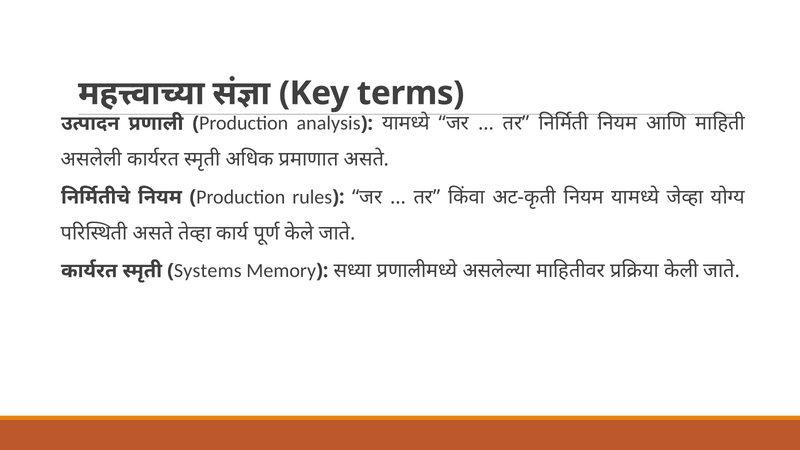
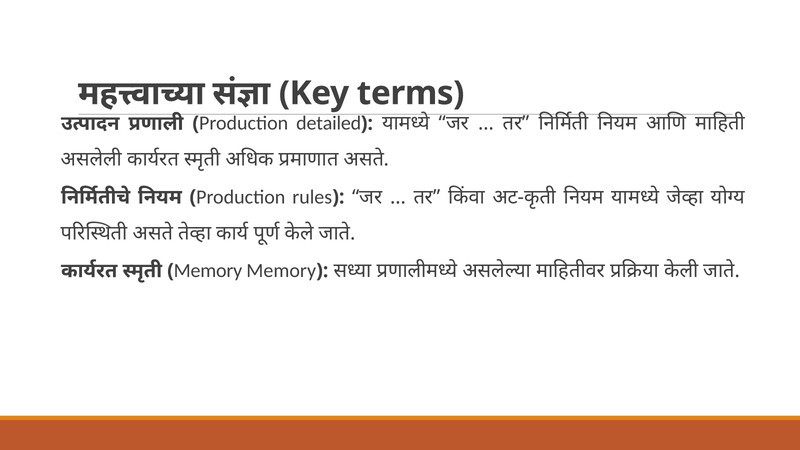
analysis: analysis -> detailed
Systems at (208, 271): Systems -> Memory
